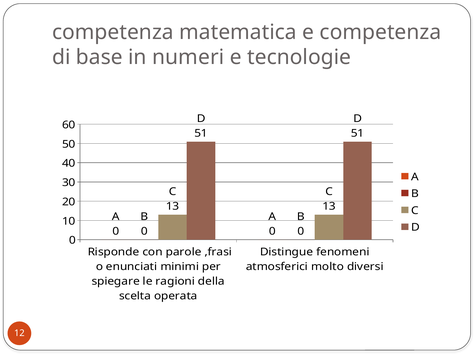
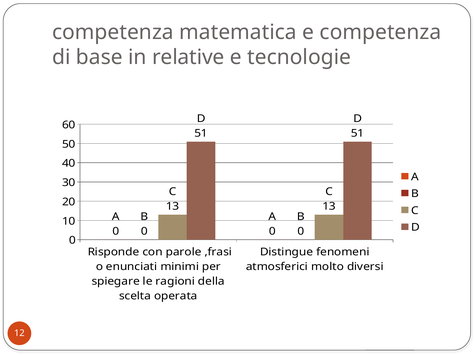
numeri: numeri -> relative
